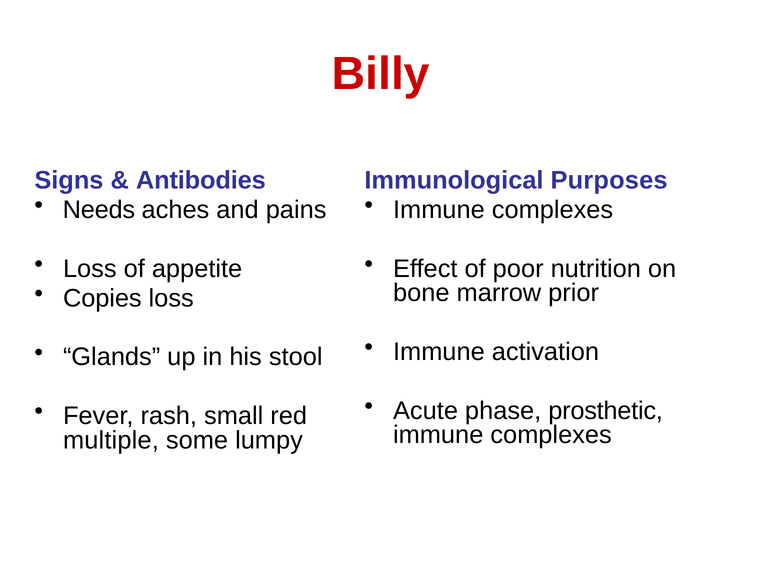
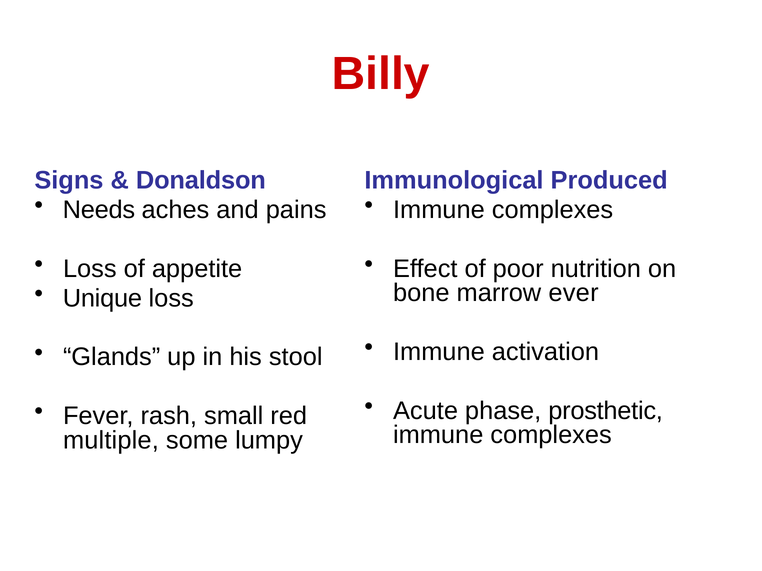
Antibodies: Antibodies -> Donaldson
Purposes: Purposes -> Produced
prior: prior -> ever
Copies: Copies -> Unique
